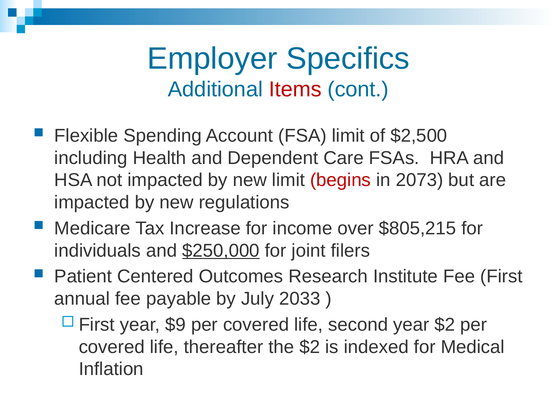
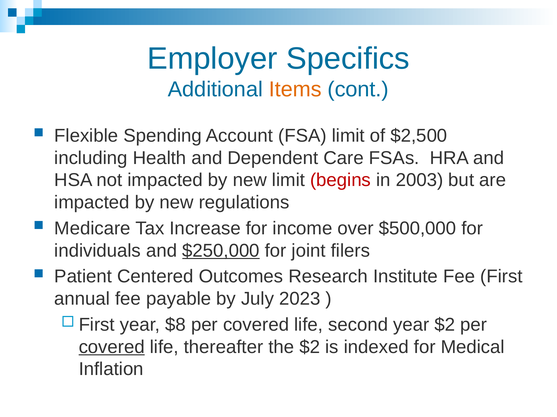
Items colour: red -> orange
2073: 2073 -> 2003
$805,215: $805,215 -> $500,000
2033: 2033 -> 2023
$9: $9 -> $8
covered at (112, 348) underline: none -> present
